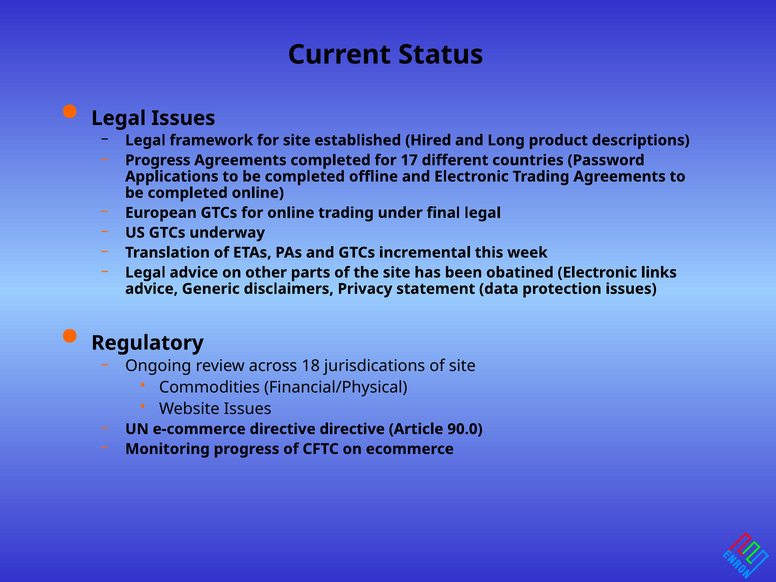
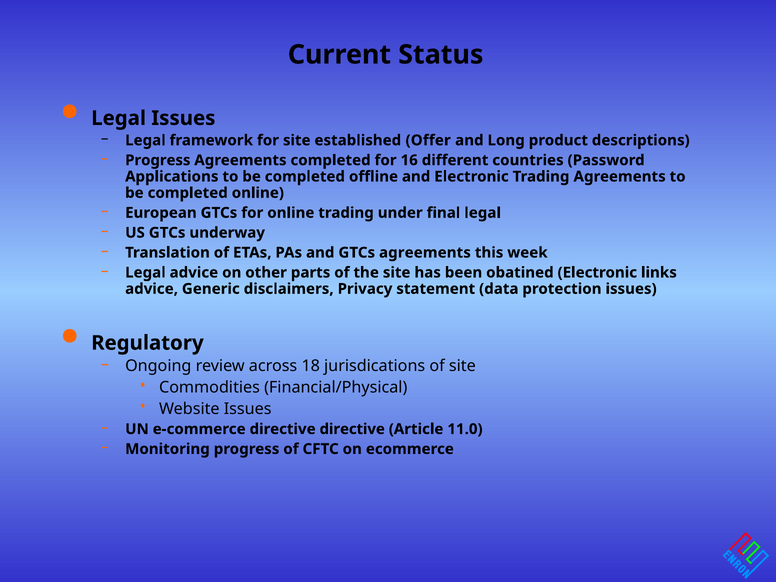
Hired: Hired -> Offer
17: 17 -> 16
GTCs incremental: incremental -> agreements
90.0: 90.0 -> 11.0
